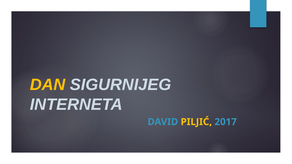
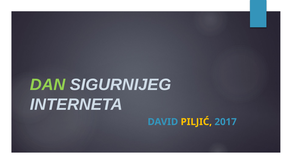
DAN colour: yellow -> light green
